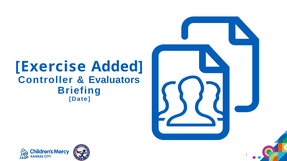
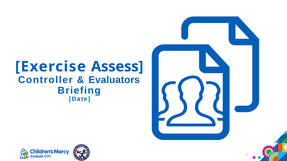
Added: Added -> Assess
